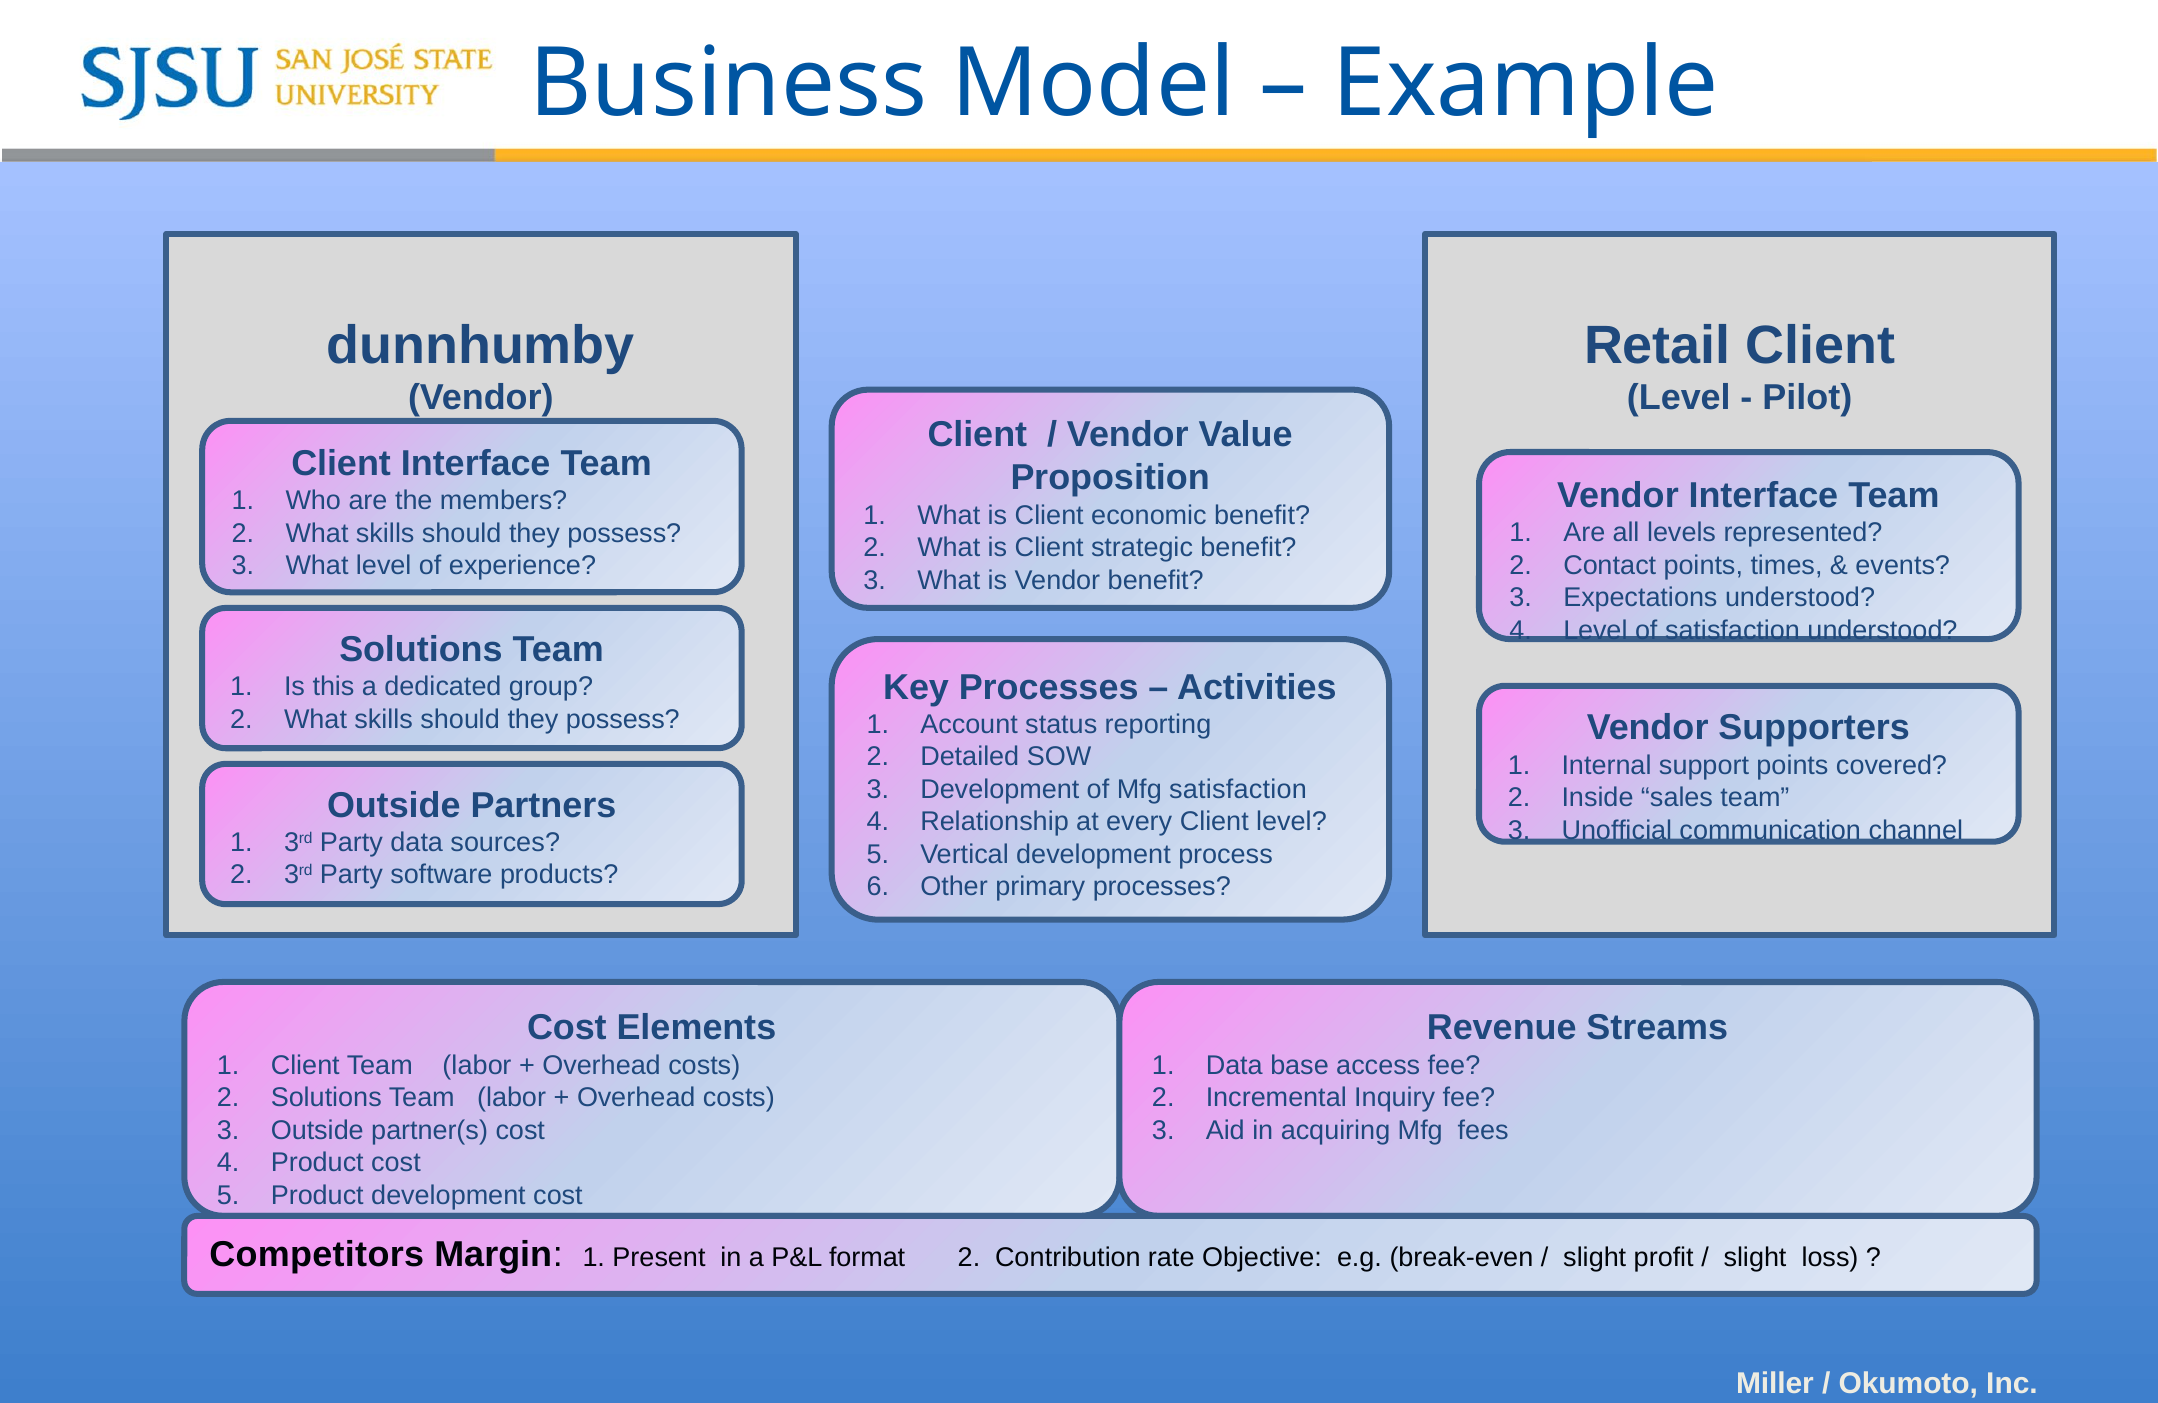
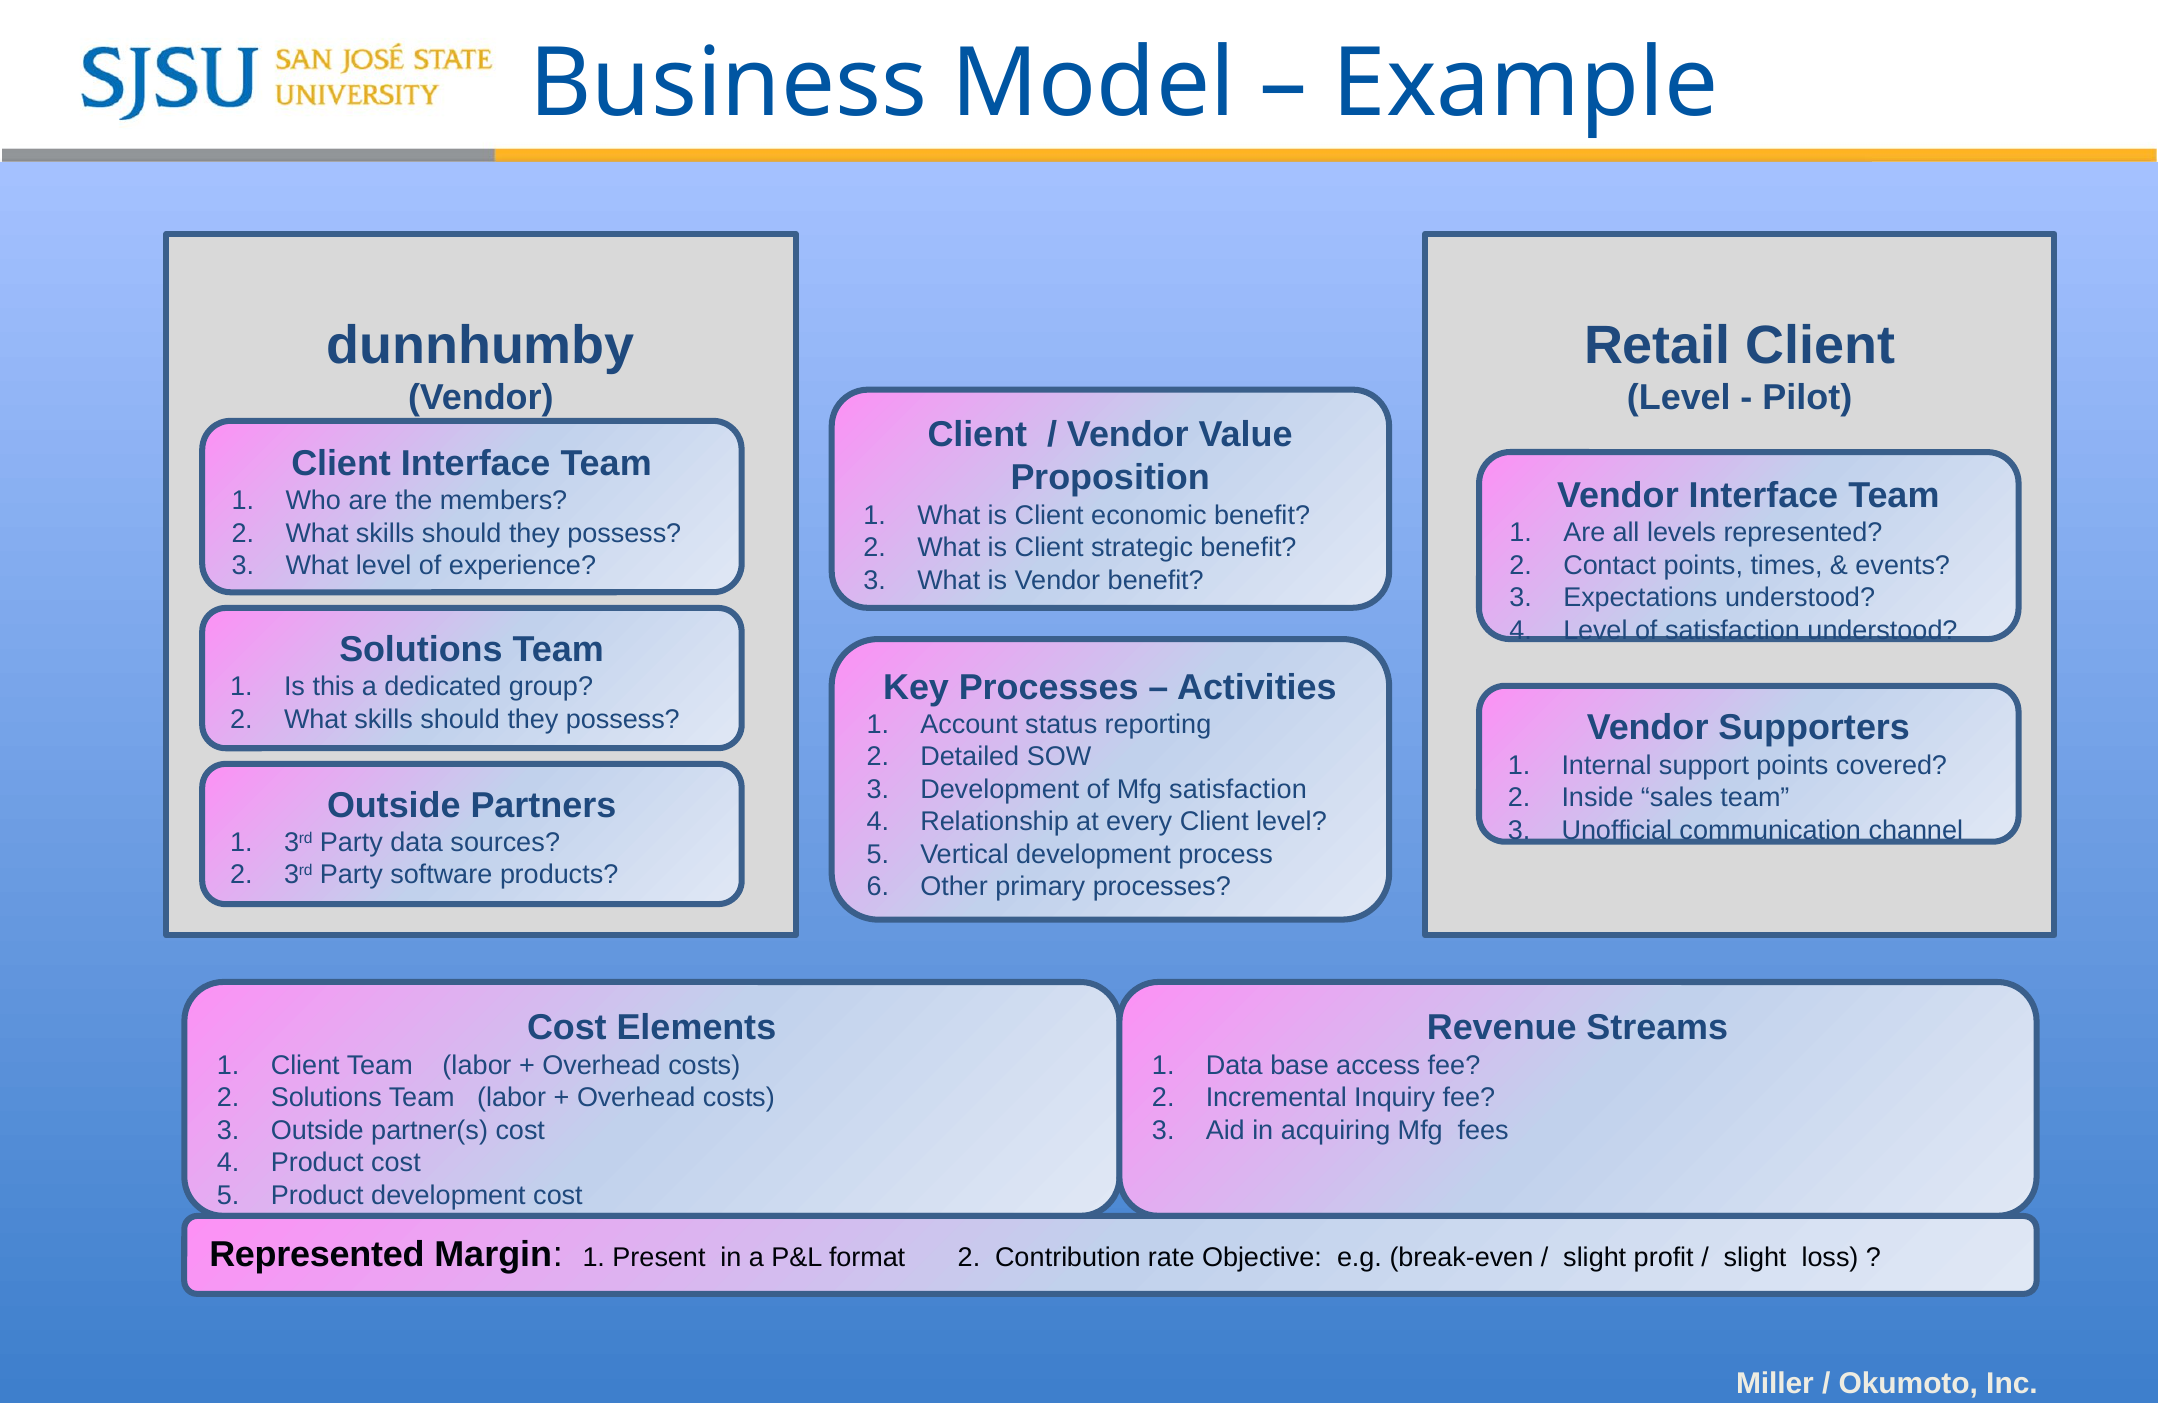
Competitors at (317, 1254): Competitors -> Represented
